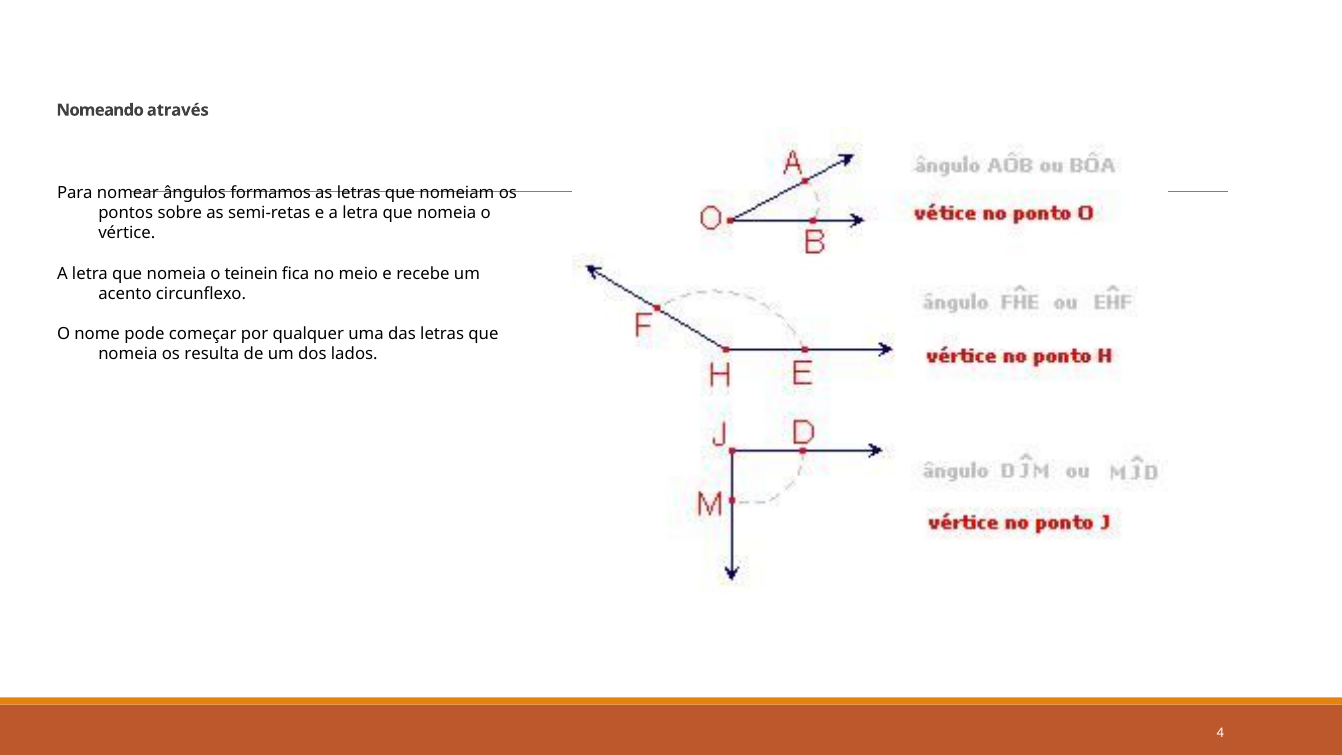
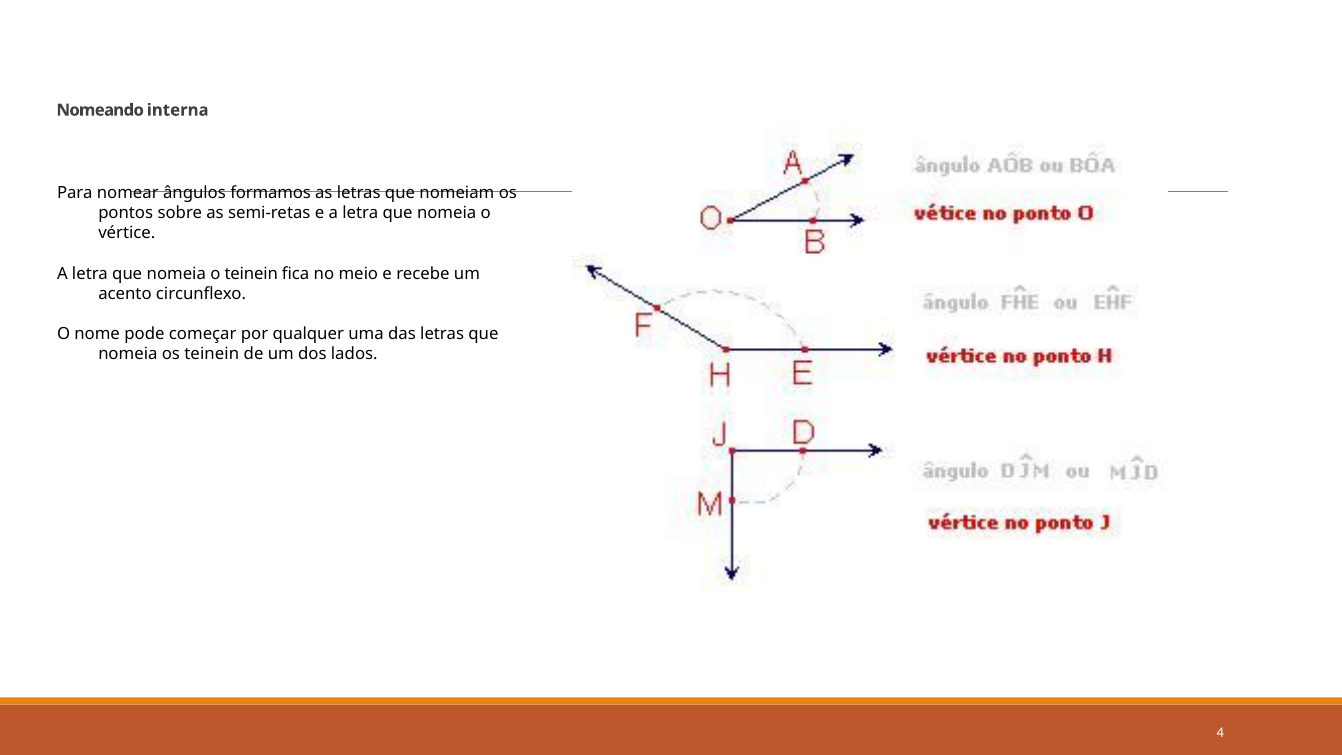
através: através -> interna
os resulta: resulta -> teinein
